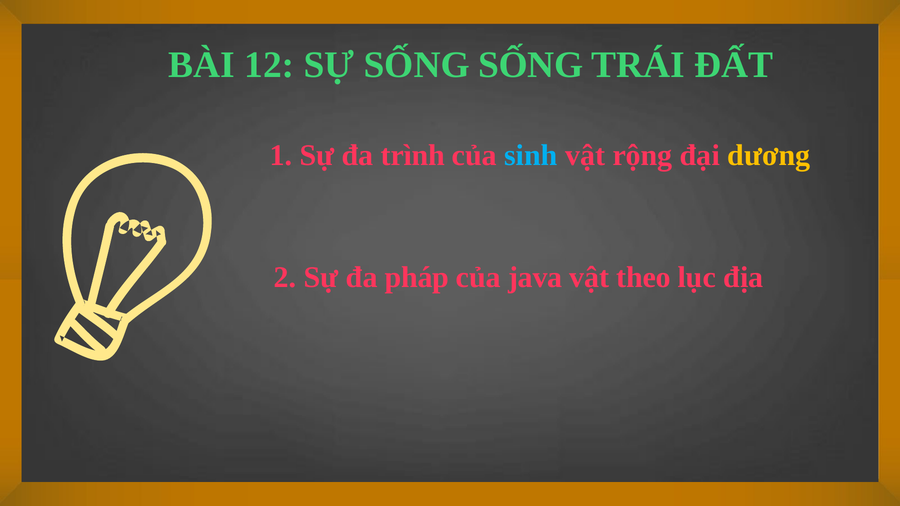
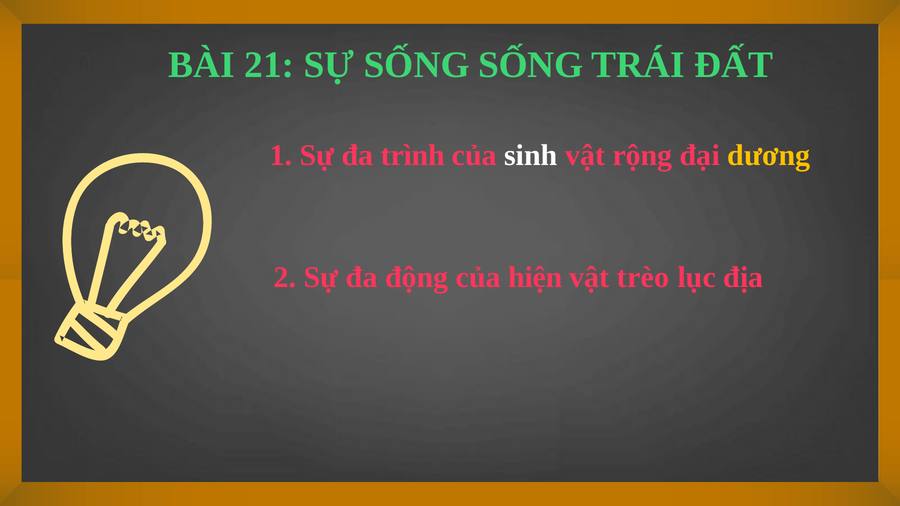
12: 12 -> 21
sinh colour: light blue -> white
pháp: pháp -> động
java: java -> hiện
theo: theo -> trèo
